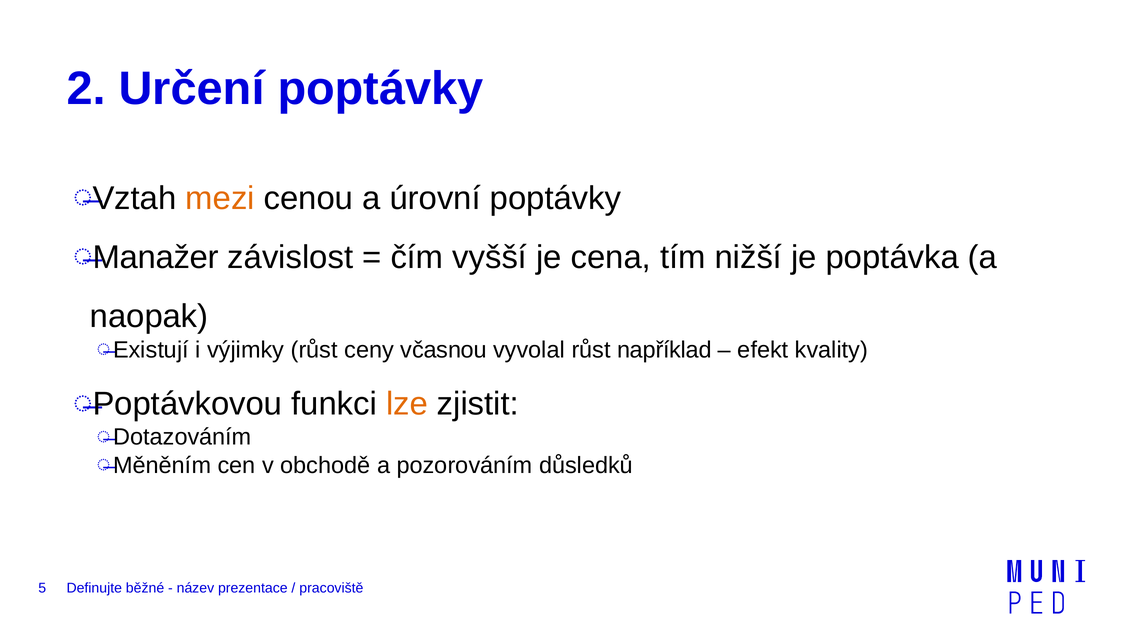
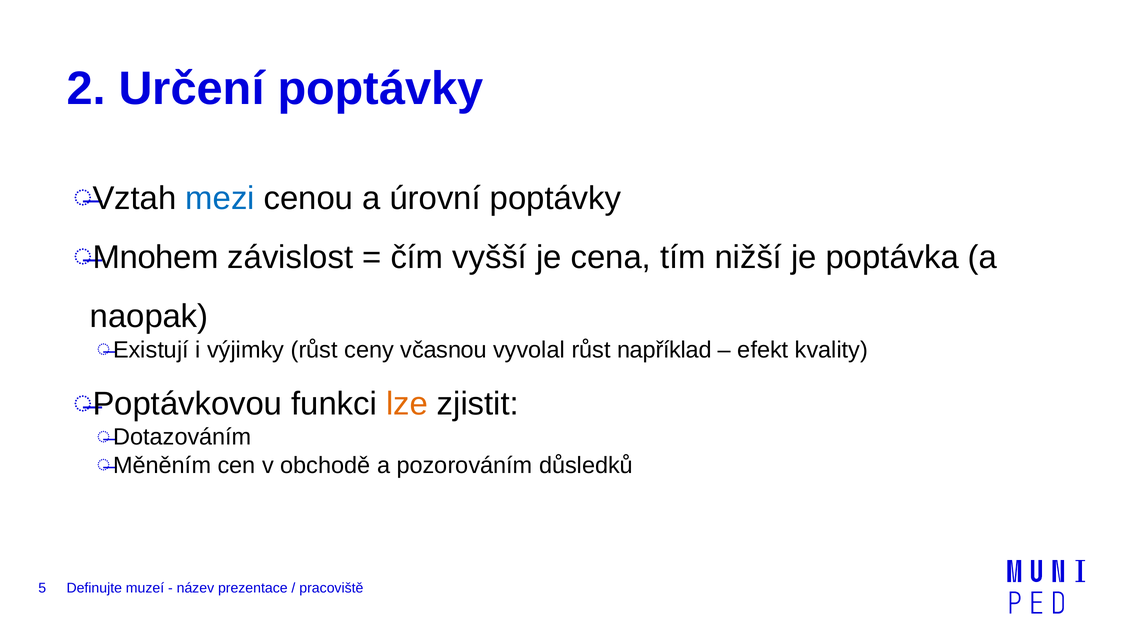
mezi colour: orange -> blue
Manažer: Manažer -> Mnohem
běžné: běžné -> muzeí
